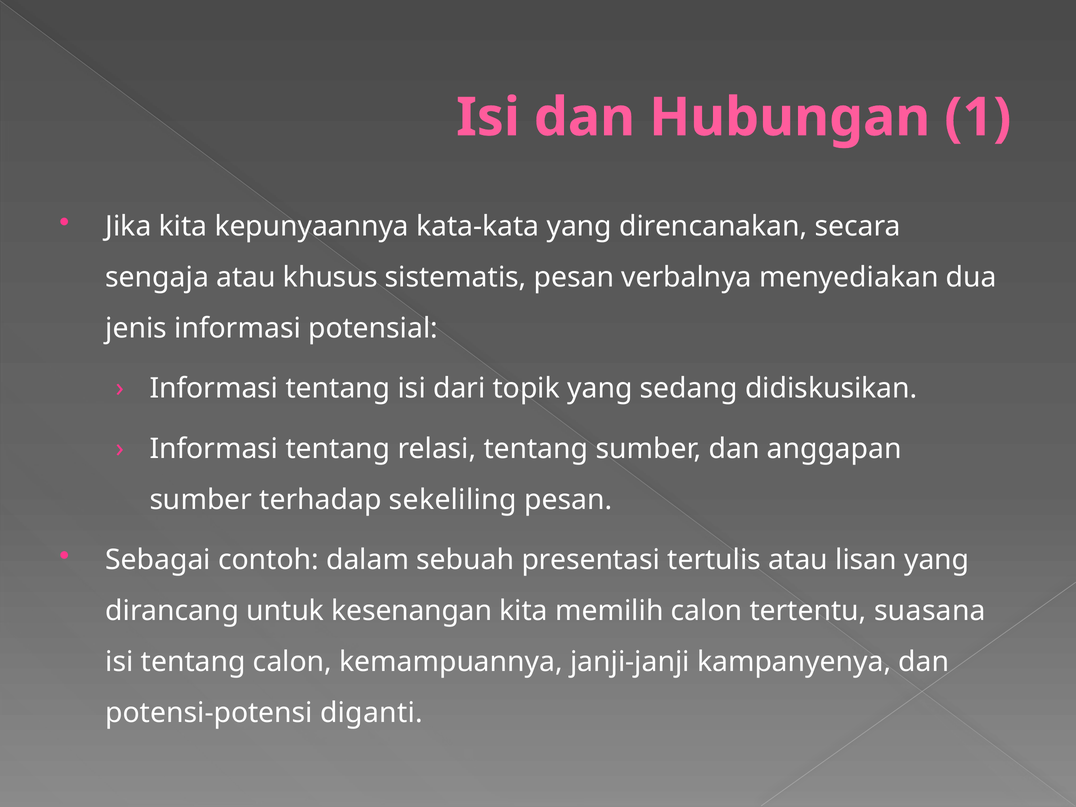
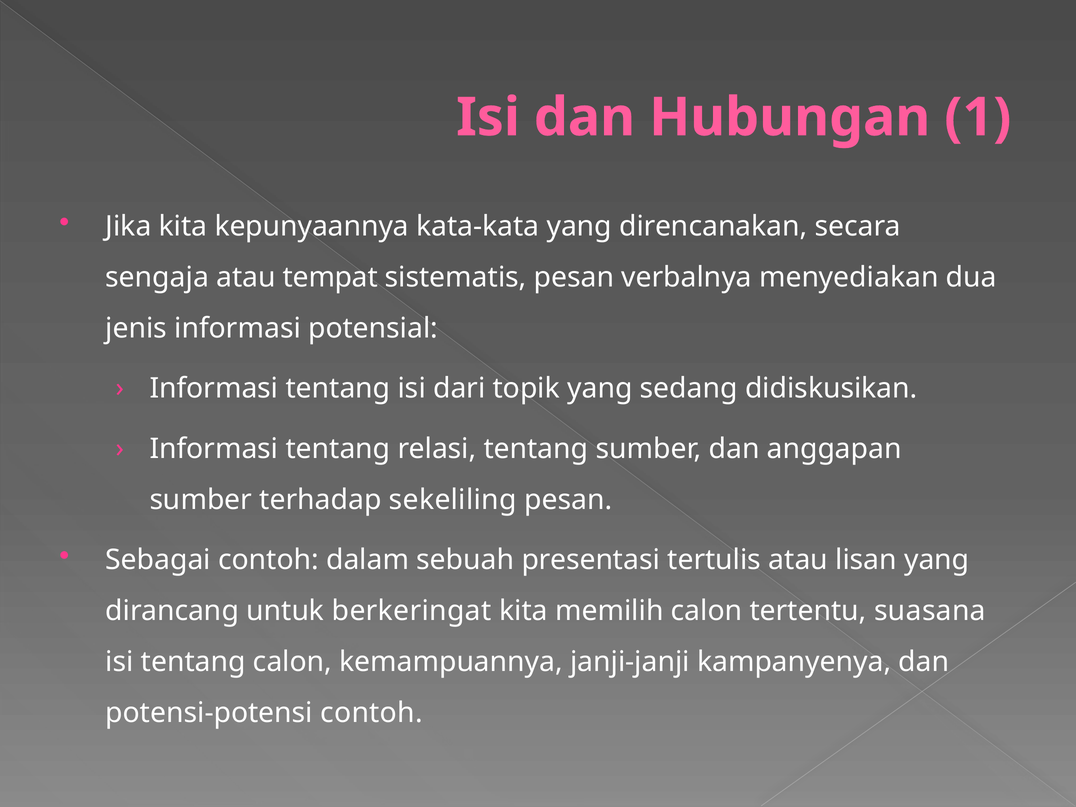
khusus: khusus -> tempat
kesenangan: kesenangan -> berkeringat
potensi-potensi diganti: diganti -> contoh
